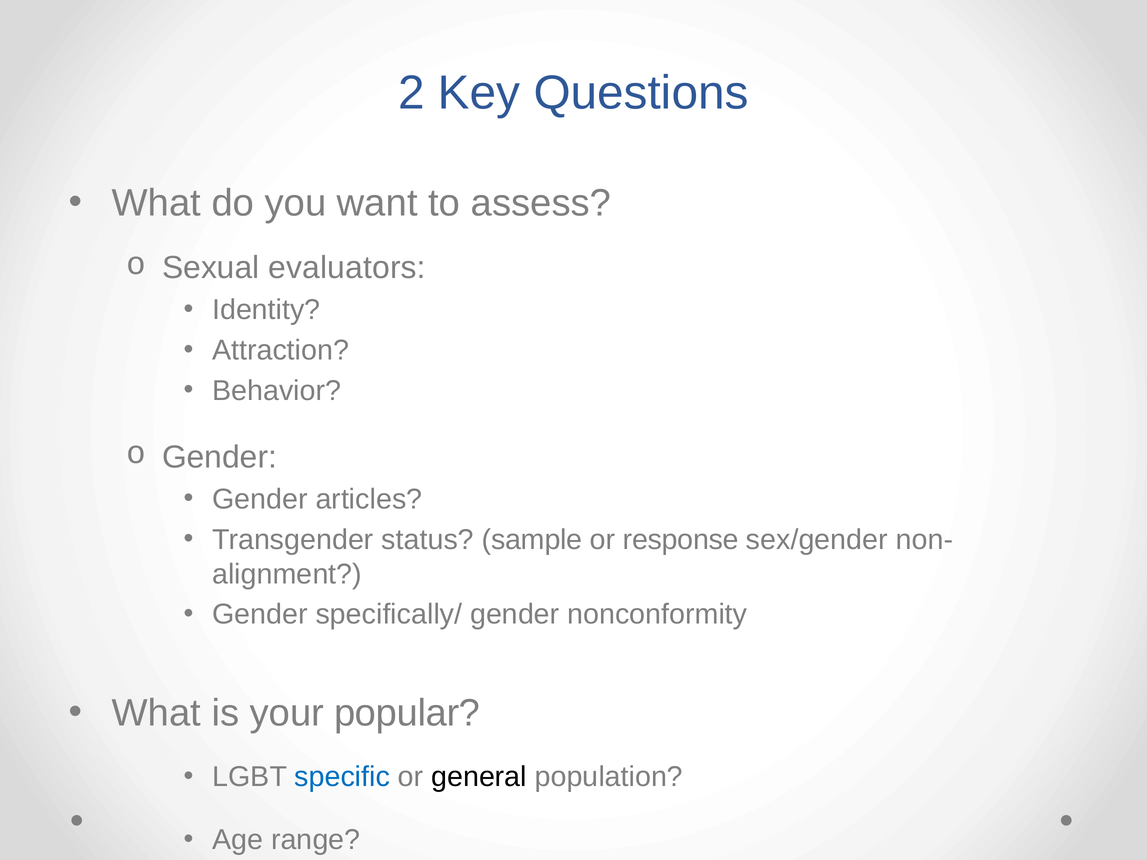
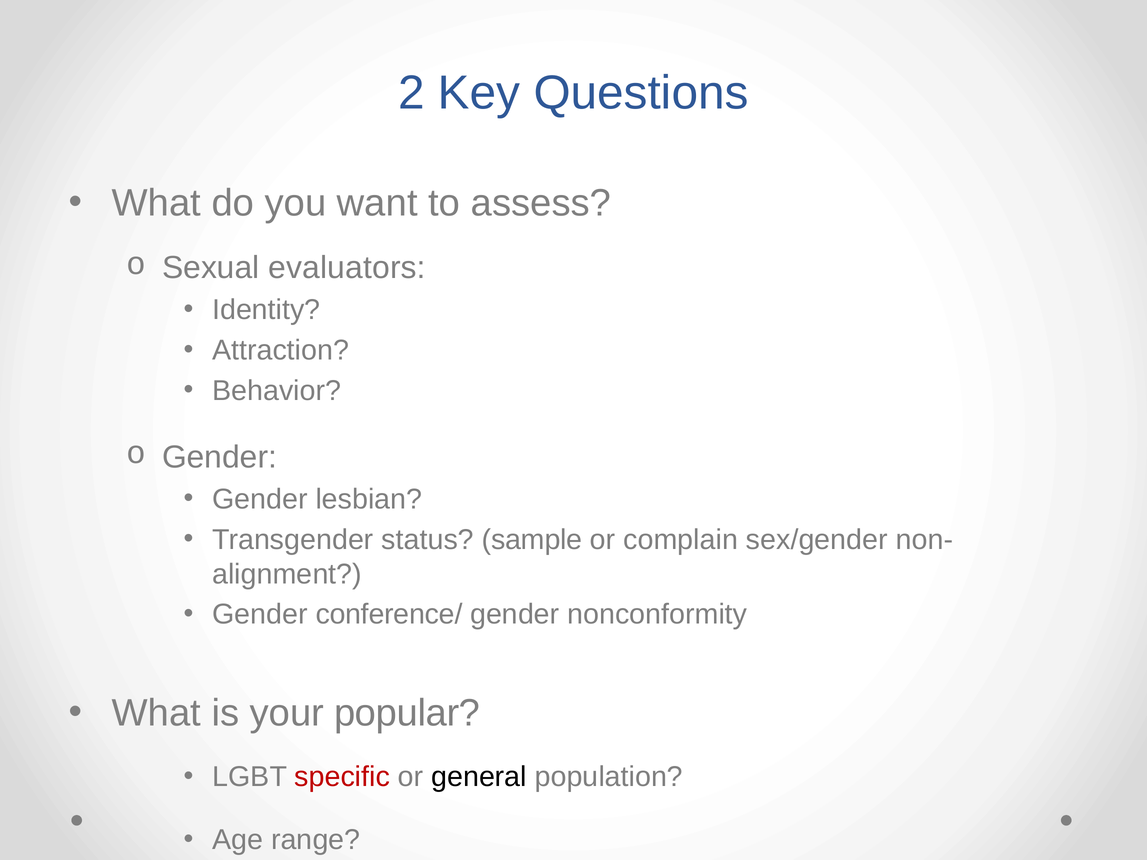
articles: articles -> lesbian
response: response -> complain
specifically/: specifically/ -> conference/
specific colour: blue -> red
